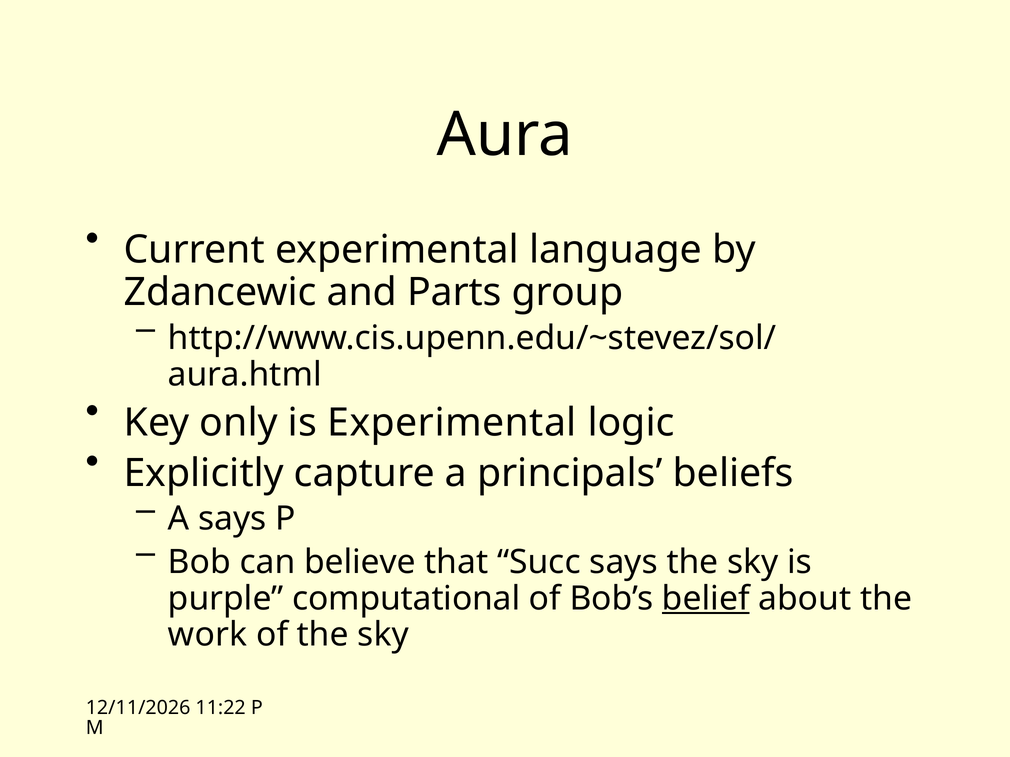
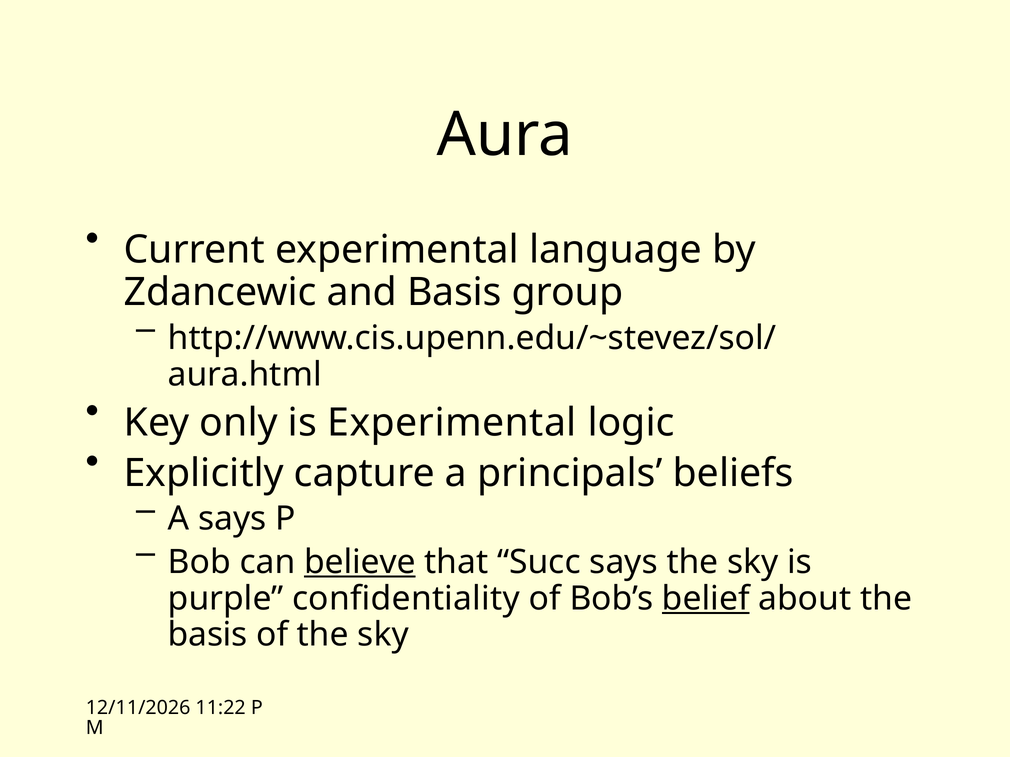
and Parts: Parts -> Basis
believe underline: none -> present
computational: computational -> confidentiality
work at (208, 635): work -> basis
